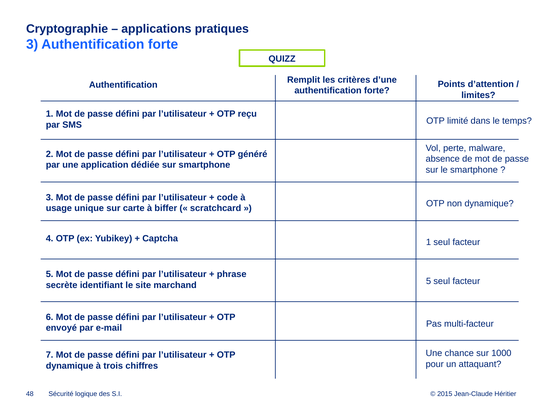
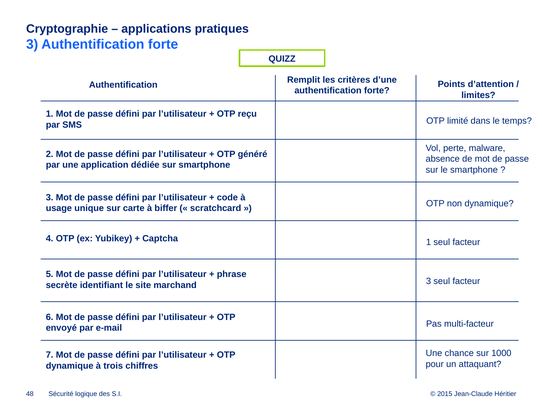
marchand 5: 5 -> 3
